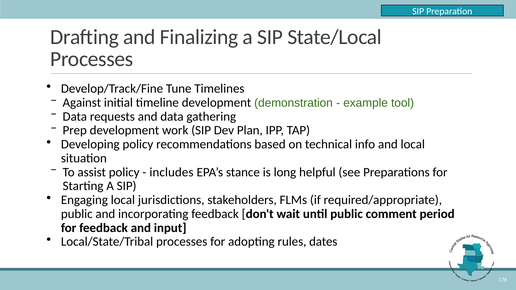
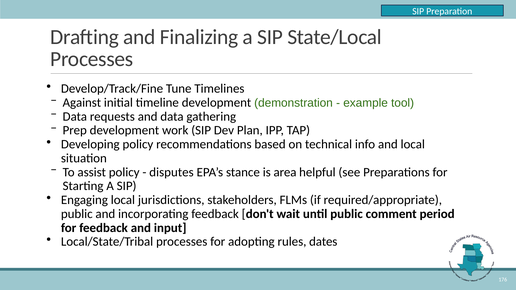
includes: includes -> disputes
long: long -> area
